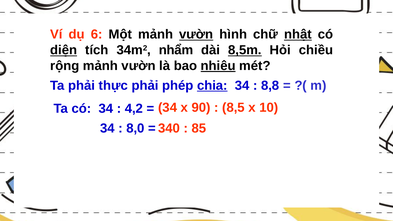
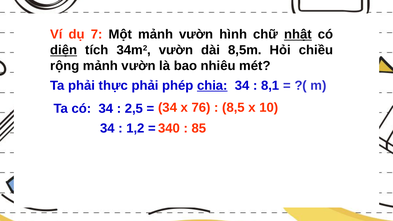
6: 6 -> 7
vườn at (196, 34) underline: present -> none
34m2 nhẩm: nhẩm -> vườn
8,5m underline: present -> none
nhiêu underline: present -> none
8,8: 8,8 -> 8,1
90: 90 -> 76
4,2: 4,2 -> 2,5
8,0: 8,0 -> 1,2
